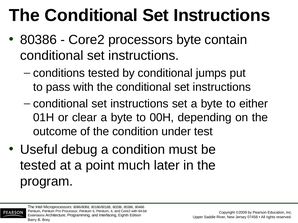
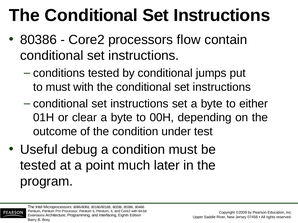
processors byte: byte -> flow
to pass: pass -> must
